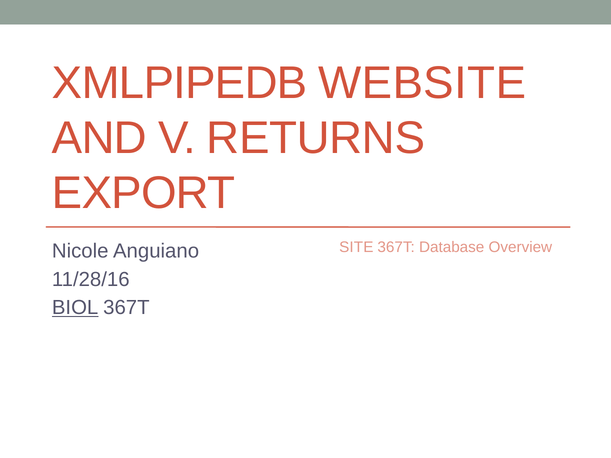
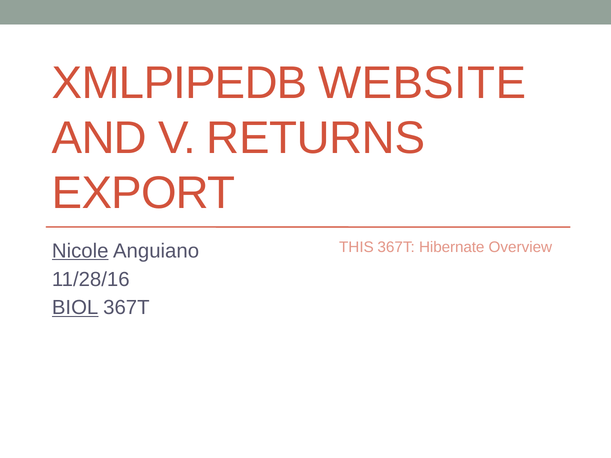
SITE: SITE -> THIS
Database: Database -> Hibernate
Nicole underline: none -> present
